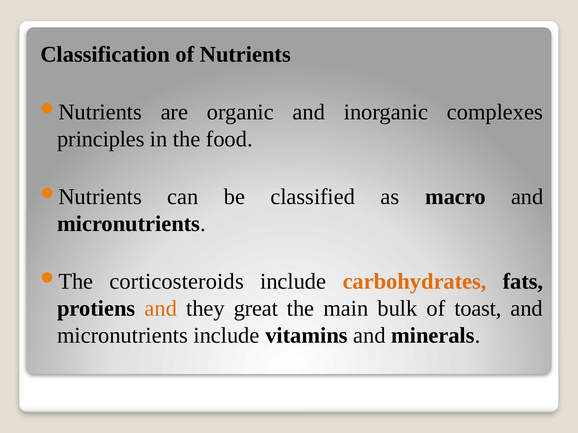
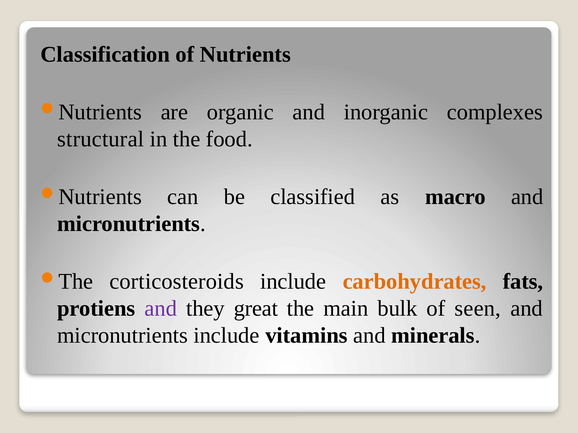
principles: principles -> structural
and at (161, 309) colour: orange -> purple
toast: toast -> seen
